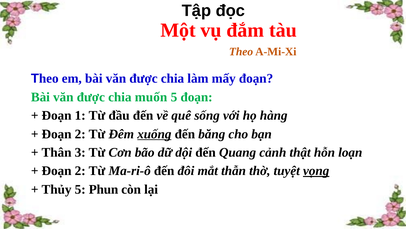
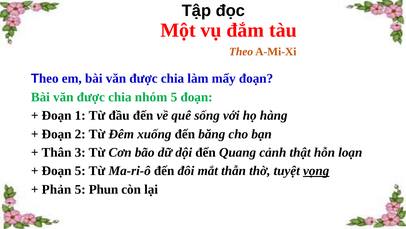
muốn: muốn -> nhóm
xuống underline: present -> none
2 at (80, 170): 2 -> 5
Thủy: Thủy -> Phản
